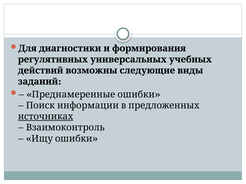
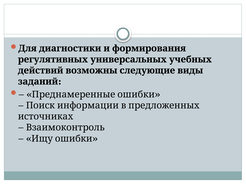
источниках underline: present -> none
